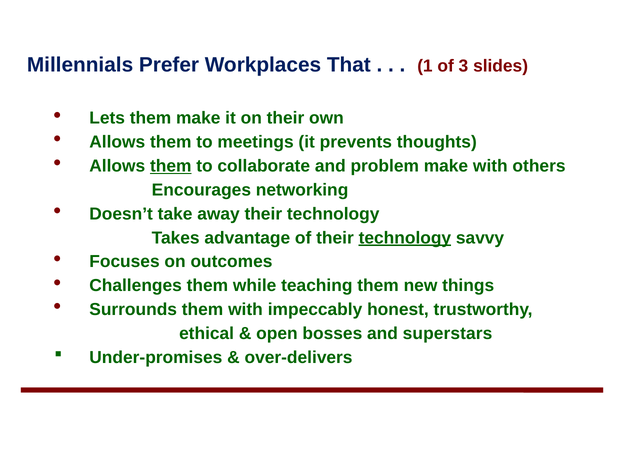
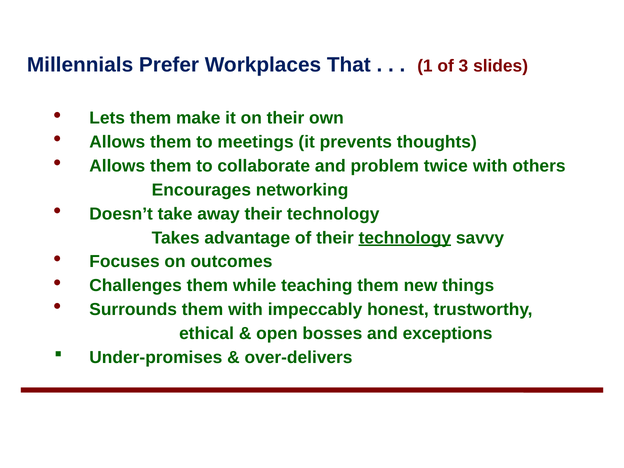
them at (171, 166) underline: present -> none
problem make: make -> twice
superstars: superstars -> exceptions
